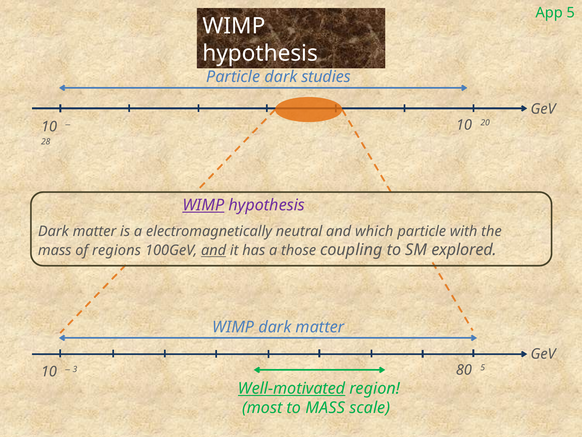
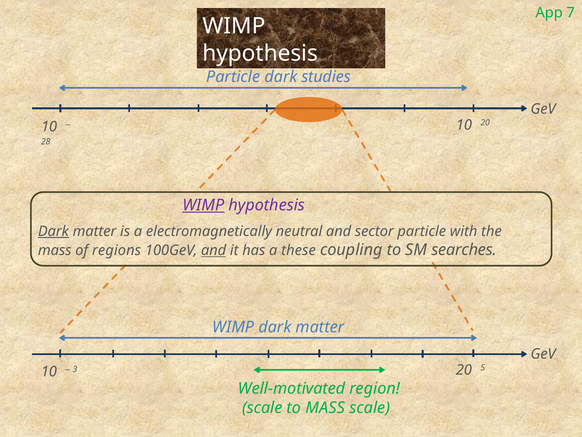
App 5: 5 -> 7
Dark at (53, 231) underline: none -> present
which: which -> sector
those: those -> these
explored: explored -> searches
–3 80: 80 -> 20
Well-motivated underline: present -> none
most at (262, 407): most -> scale
